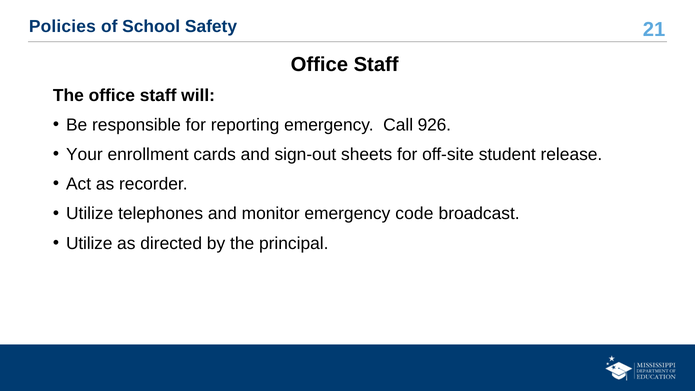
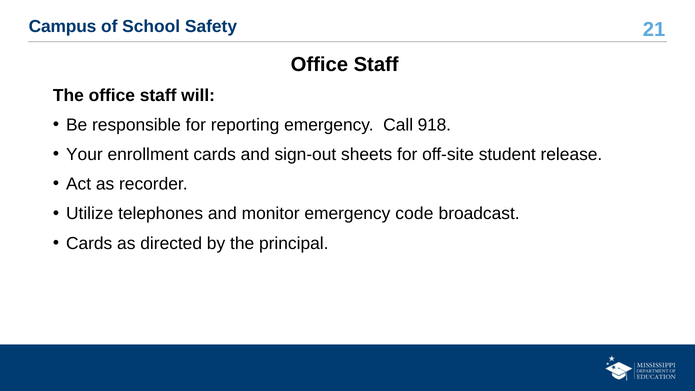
Policies: Policies -> Campus
926: 926 -> 918
Utilize at (89, 243): Utilize -> Cards
